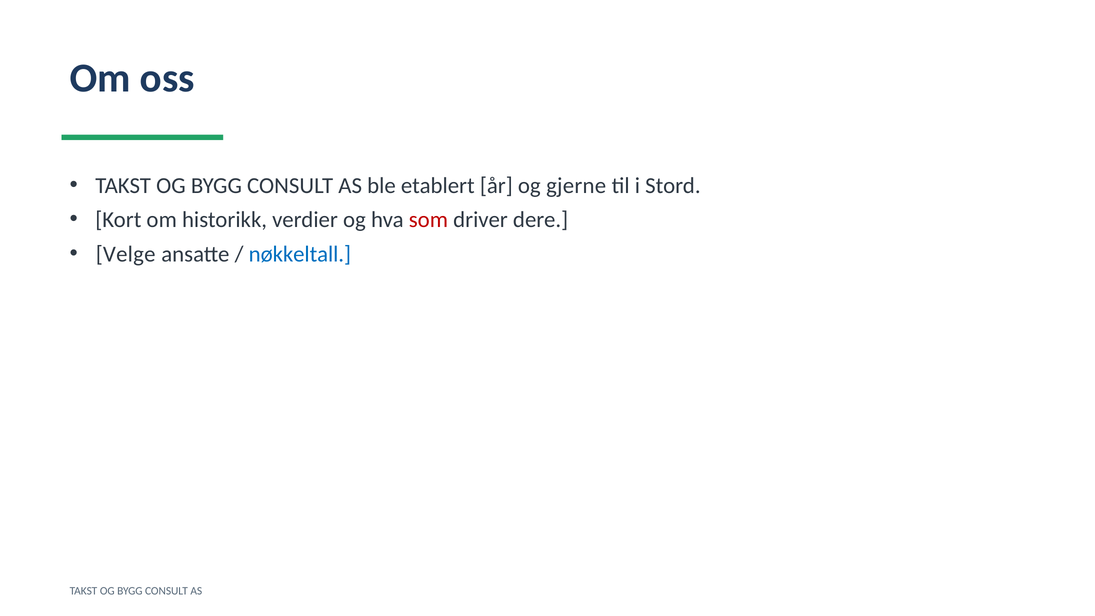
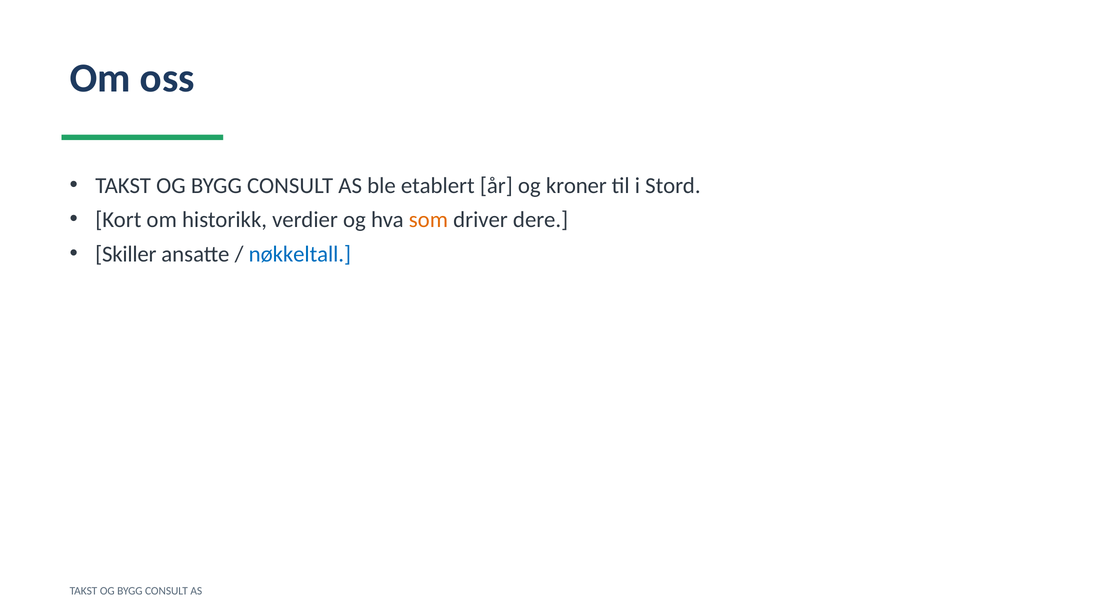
gjerne: gjerne -> kroner
som colour: red -> orange
Velge: Velge -> Skiller
